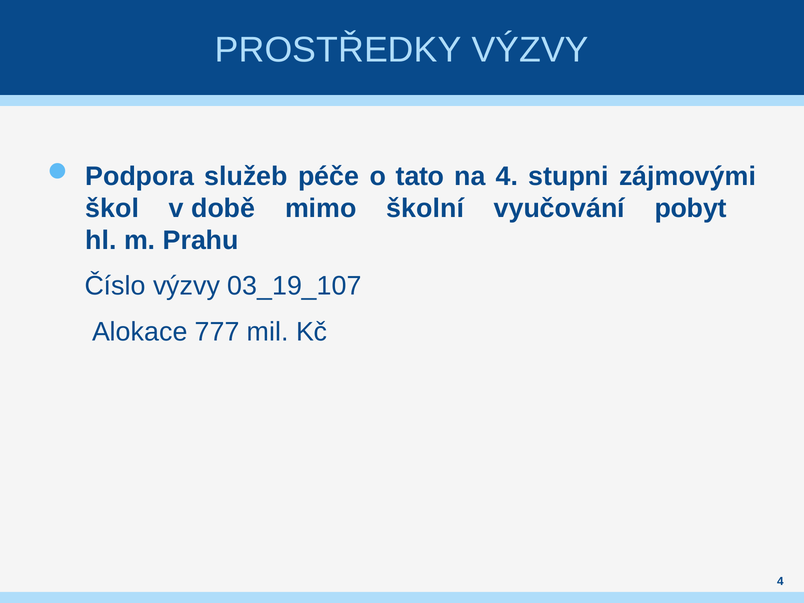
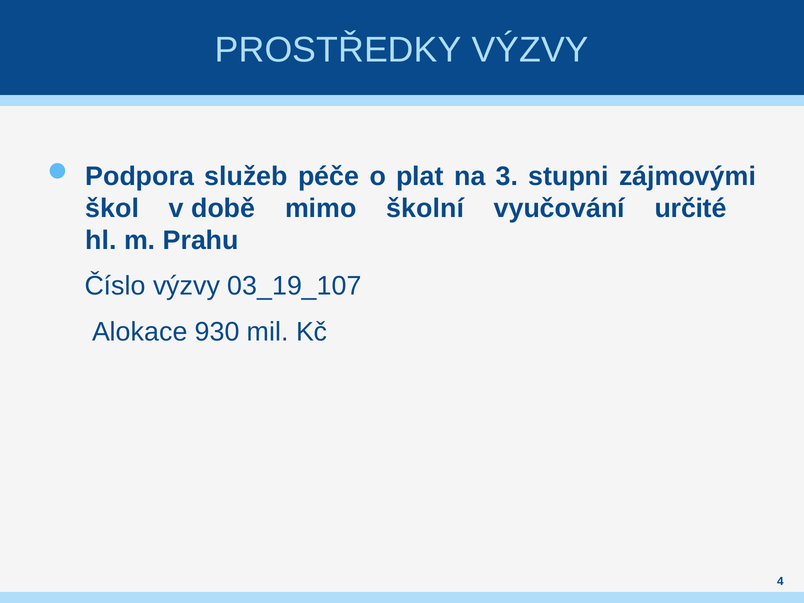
tato: tato -> plat
na 4: 4 -> 3
pobyt: pobyt -> určité
777: 777 -> 930
